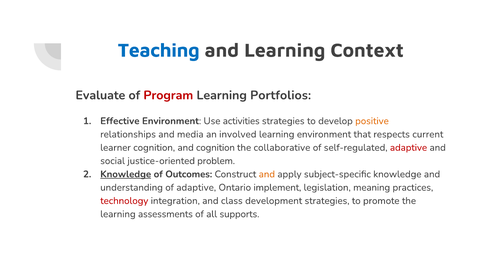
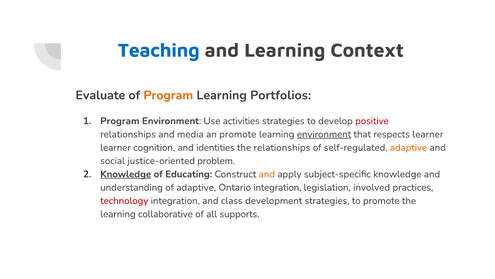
Program at (168, 95) colour: red -> orange
Effective at (120, 121): Effective -> Program
positive colour: orange -> red
an involved: involved -> promote
environment at (324, 134) underline: none -> present
respects current: current -> learner
and cognition: cognition -> identities
the collaborative: collaborative -> relationships
adaptive at (409, 147) colour: red -> orange
Outcomes: Outcomes -> Educating
Ontario implement: implement -> integration
meaning: meaning -> involved
assessments: assessments -> collaborative
